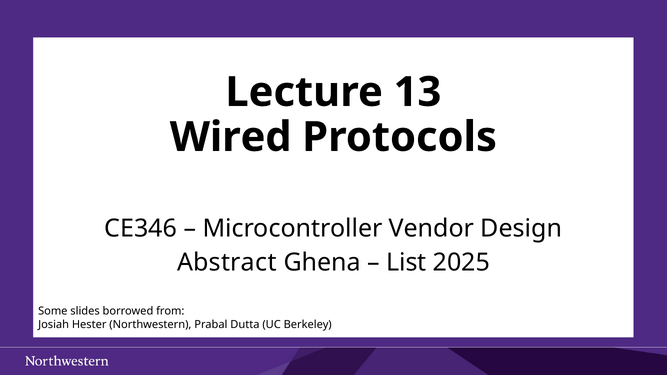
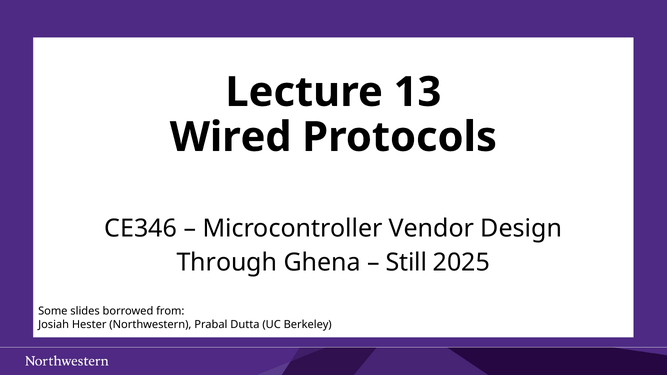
Abstract: Abstract -> Through
List: List -> Still
